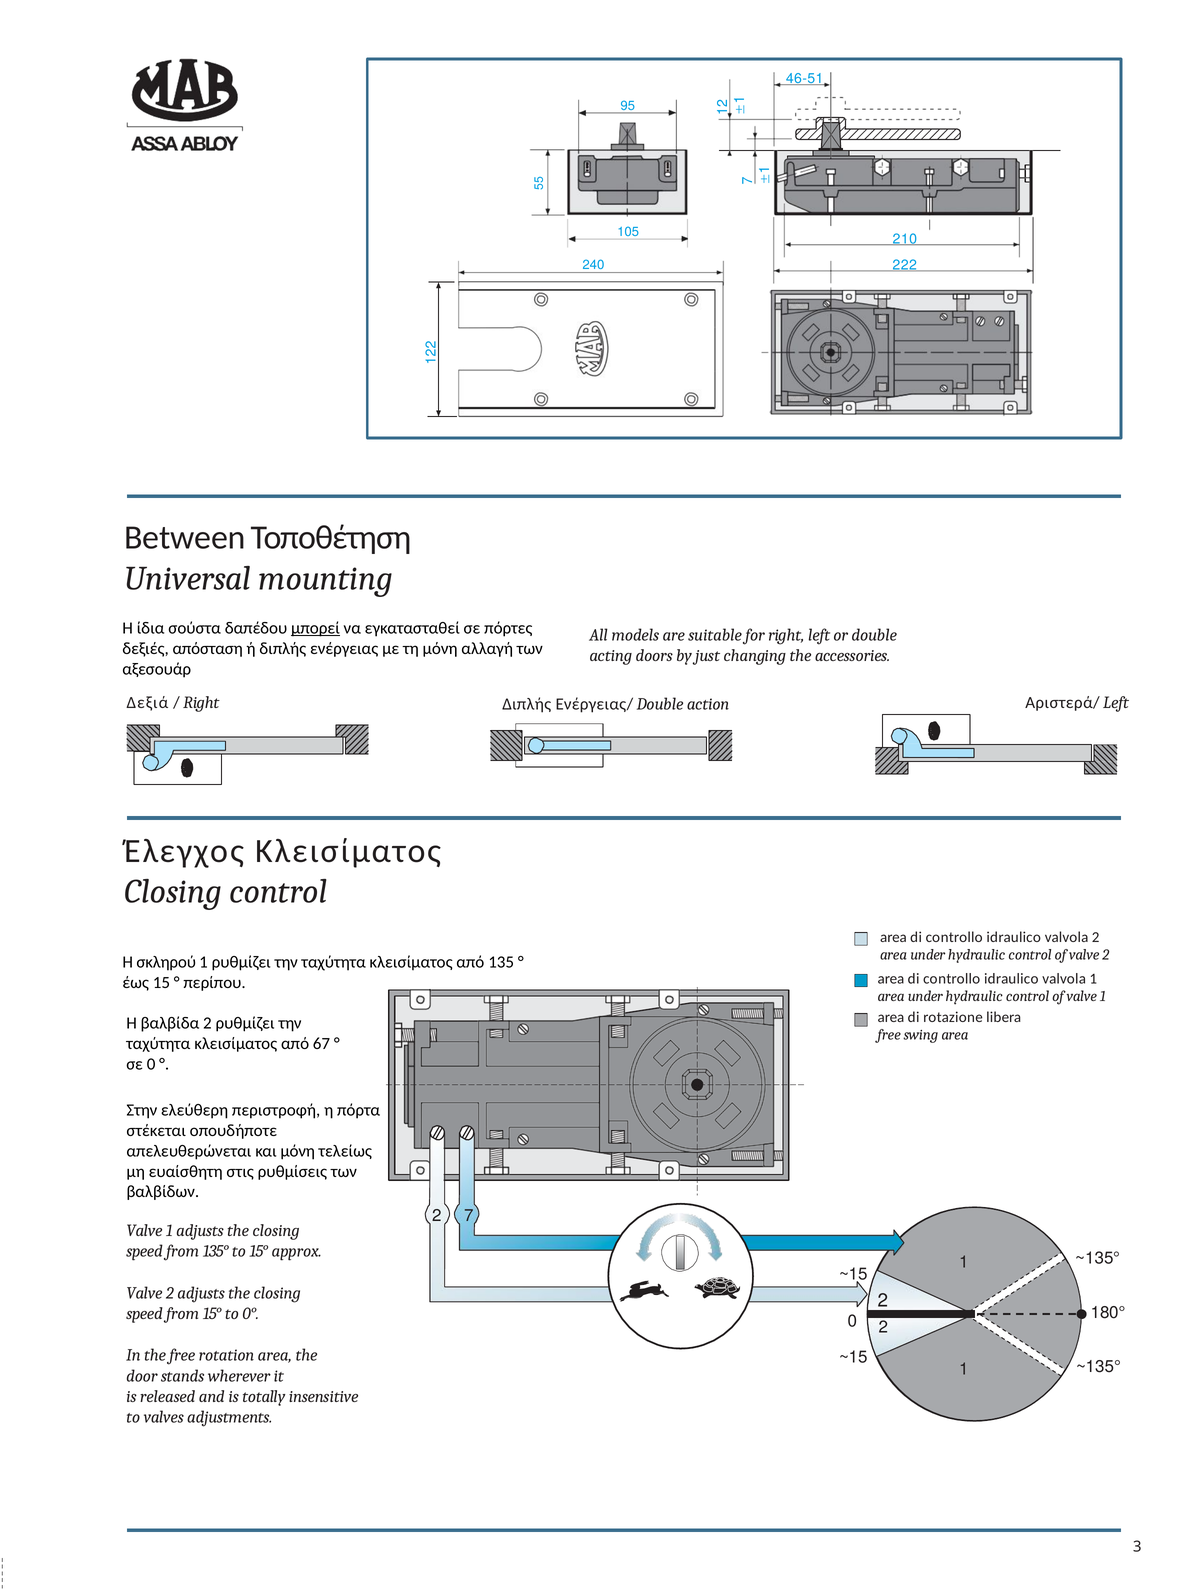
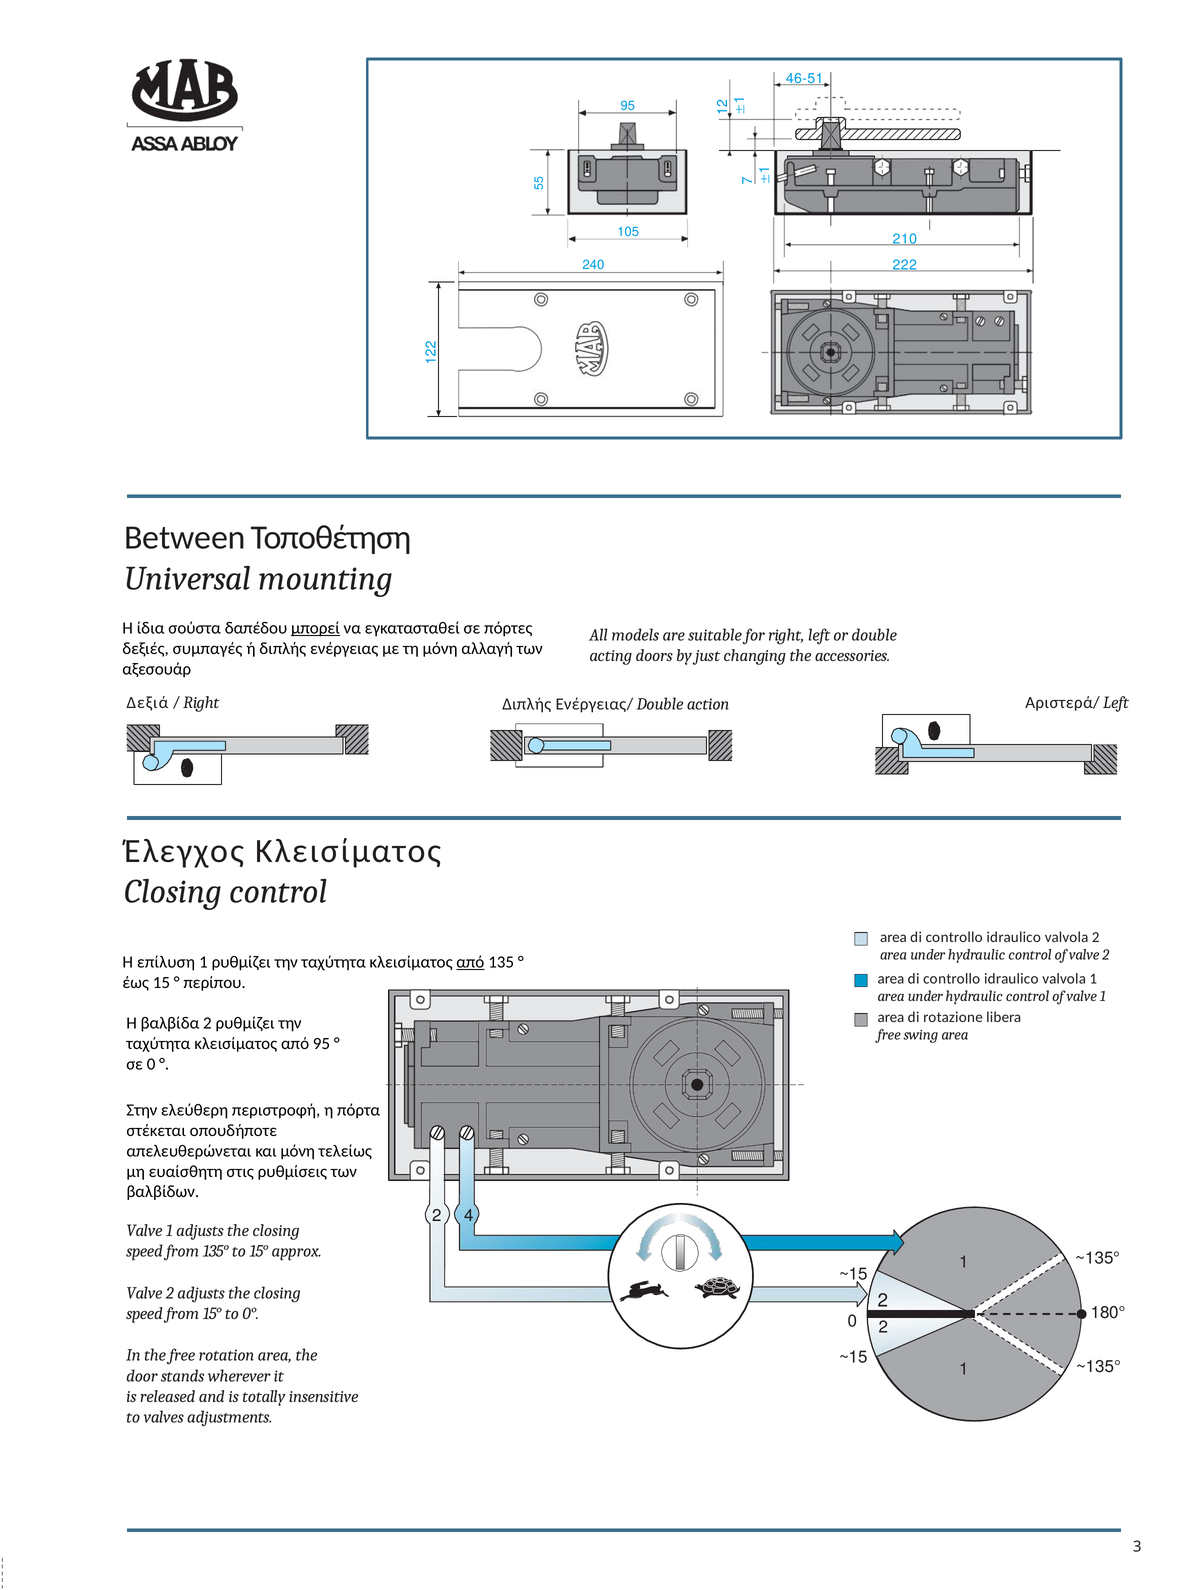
απόσταση: απόσταση -> συμπαγές
σκληρού: σκληρού -> επίλυση
από at (470, 962) underline: none -> present
από 67: 67 -> 95
2 7: 7 -> 4
